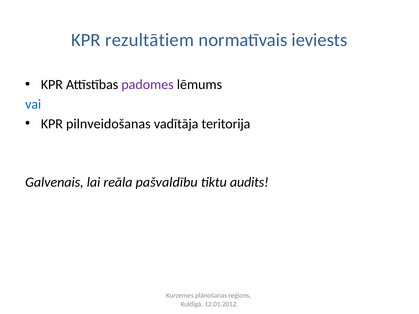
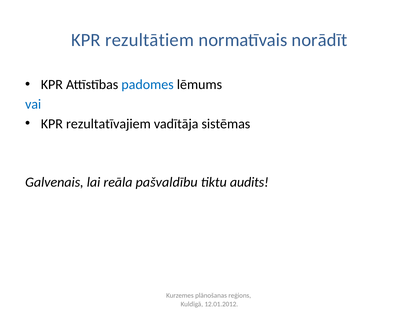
ieviests: ieviests -> norādīt
padomes colour: purple -> blue
pilnveidošanas: pilnveidošanas -> rezultatīvajiem
teritorija: teritorija -> sistēmas
